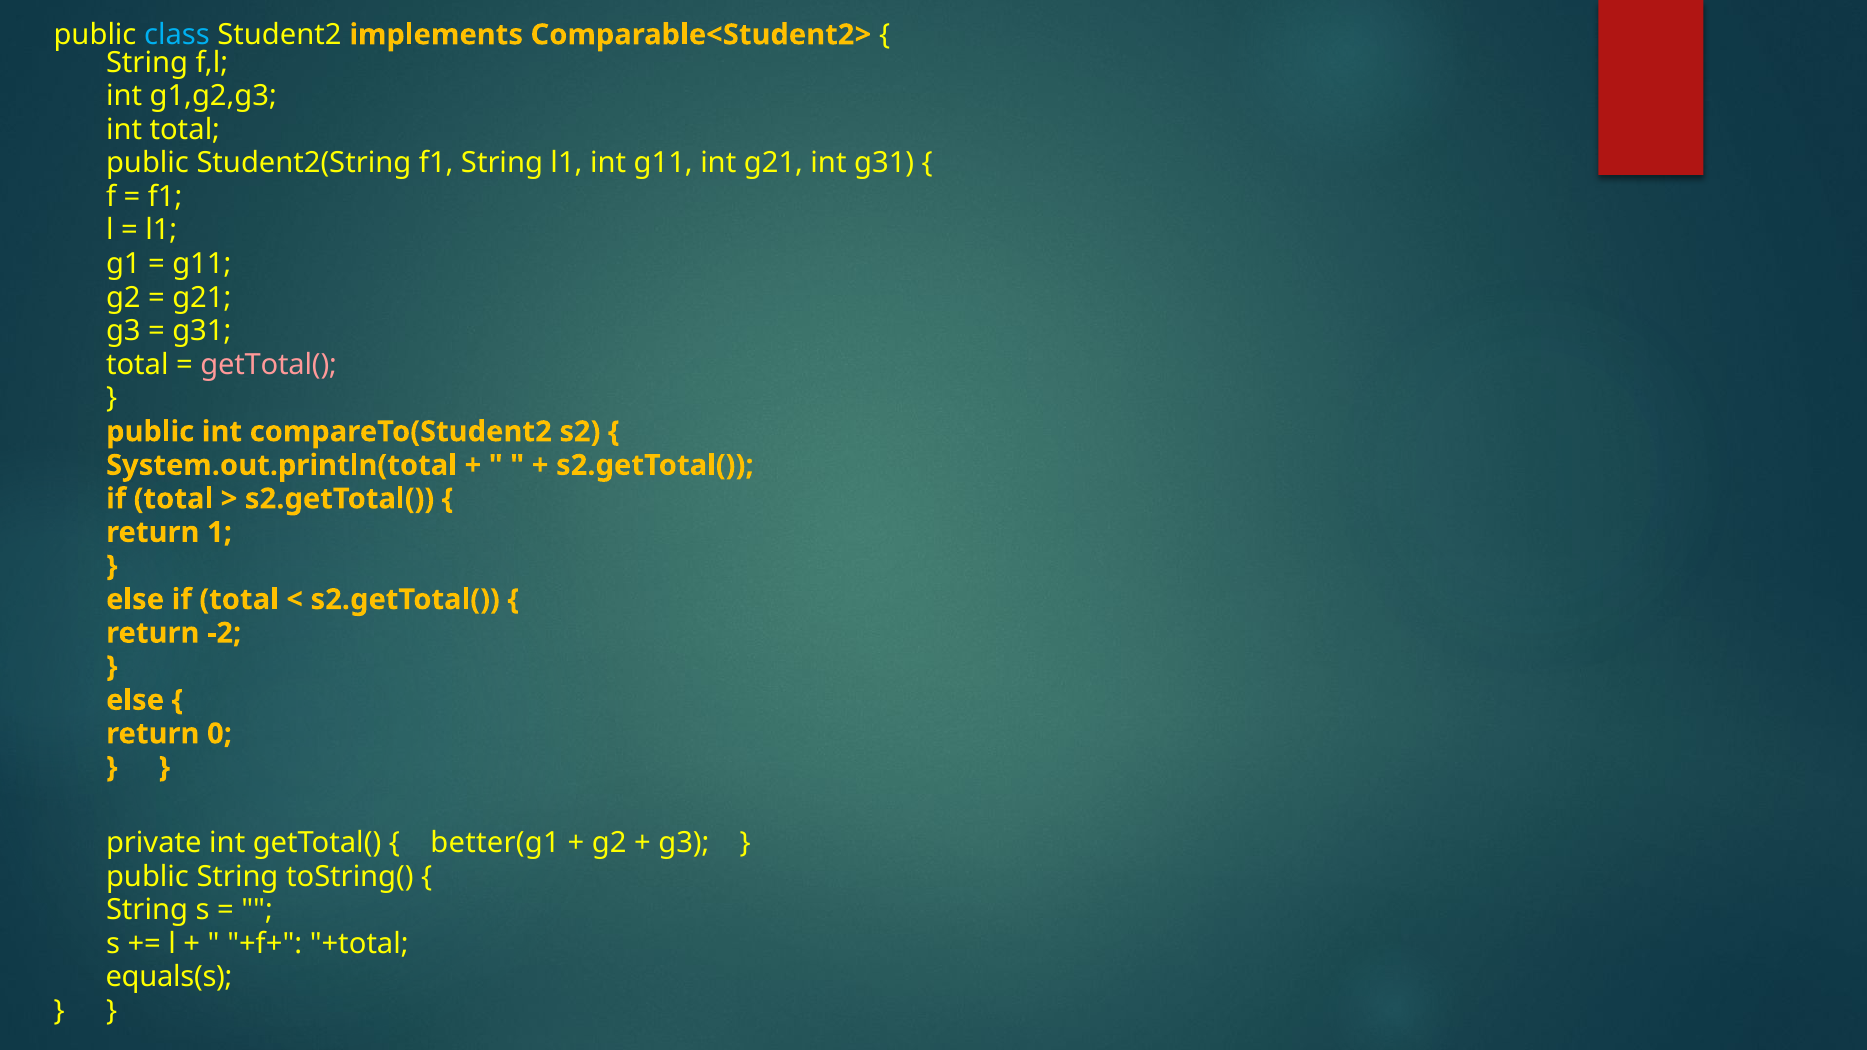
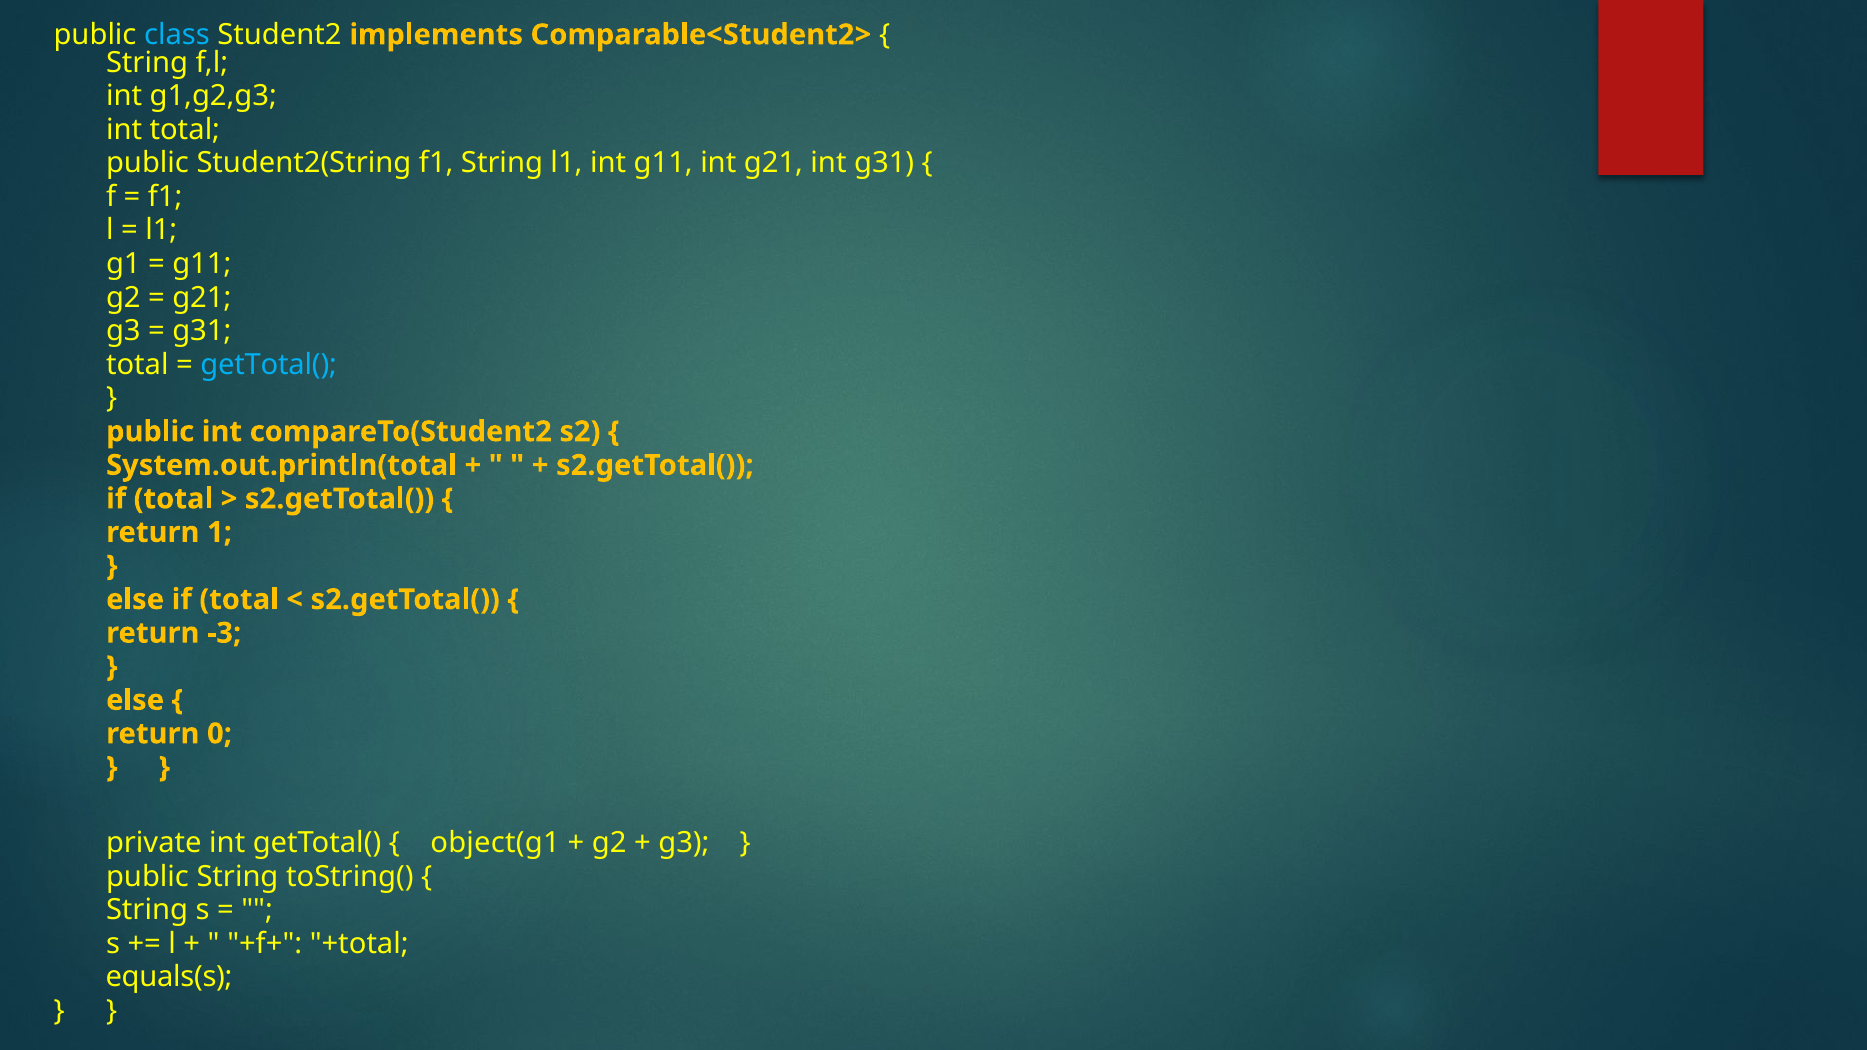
getTotal( at (269, 365) colour: pink -> light blue
-2: -2 -> -3
better(g1: better(g1 -> object(g1
